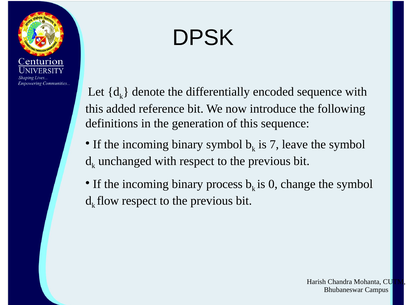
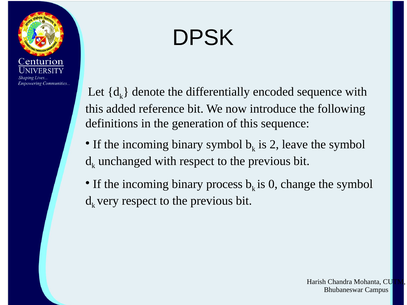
7: 7 -> 2
flow: flow -> very
